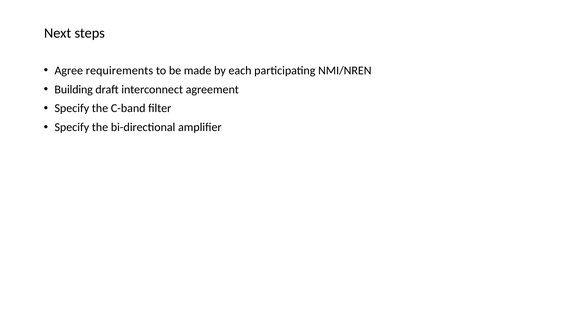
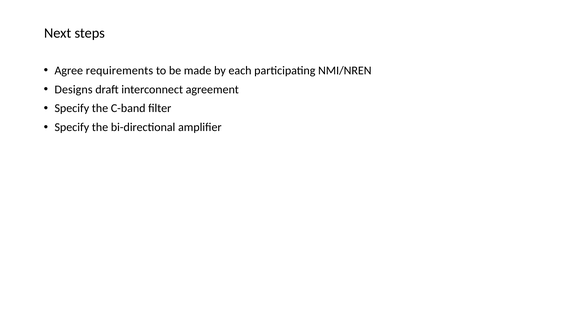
Building: Building -> Designs
